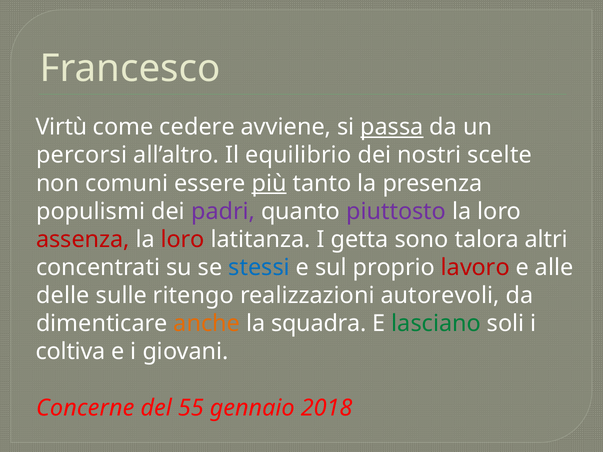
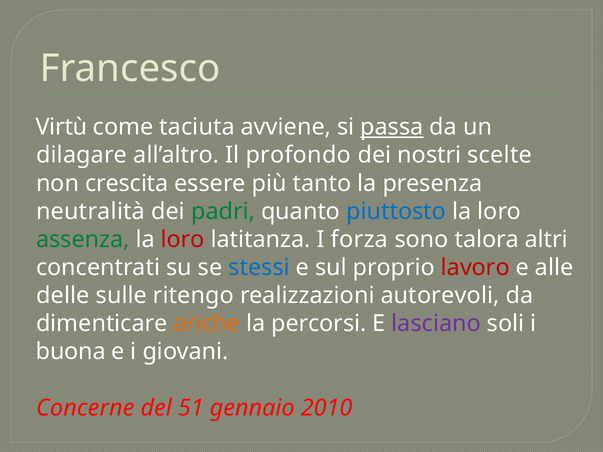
cedere: cedere -> taciuta
percorsi: percorsi -> dilagare
equilibrio: equilibrio -> profondo
comuni: comuni -> crescita
più underline: present -> none
populismi: populismi -> neutralità
padri colour: purple -> green
piuttosto colour: purple -> blue
assenza colour: red -> green
getta: getta -> forza
squadra: squadra -> percorsi
lasciano colour: green -> purple
coltiva: coltiva -> buona
55: 55 -> 51
2018: 2018 -> 2010
